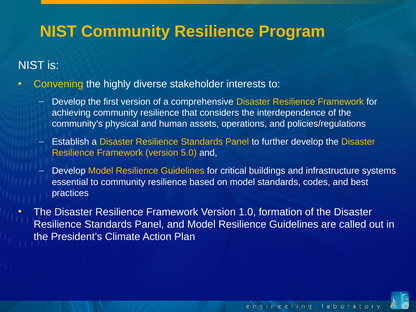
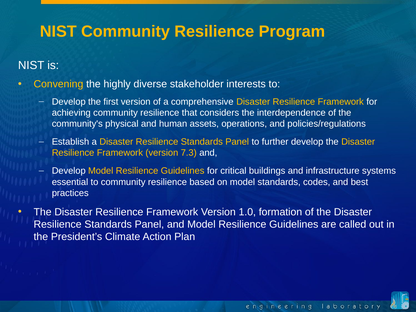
5.0: 5.0 -> 7.3
